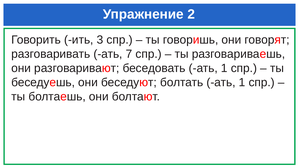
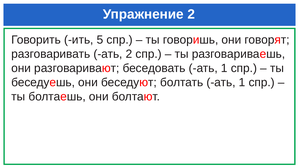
3: 3 -> 5
ать 7: 7 -> 2
